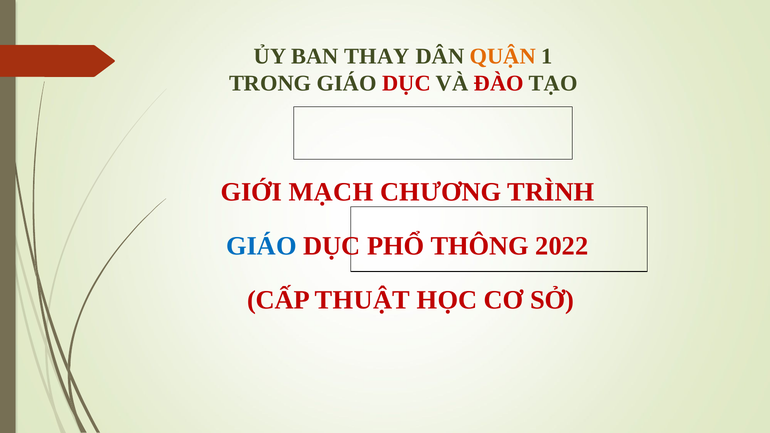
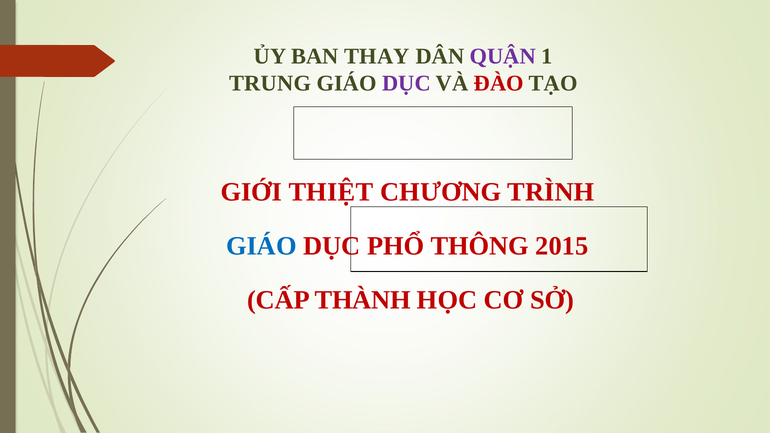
QUẬN colour: orange -> purple
TRONG: TRONG -> TRUNG
DỤC at (406, 83) colour: red -> purple
MẠCH: MẠCH -> THIỆT
2022: 2022 -> 2015
THUẬT: THUẬT -> THÀNH
